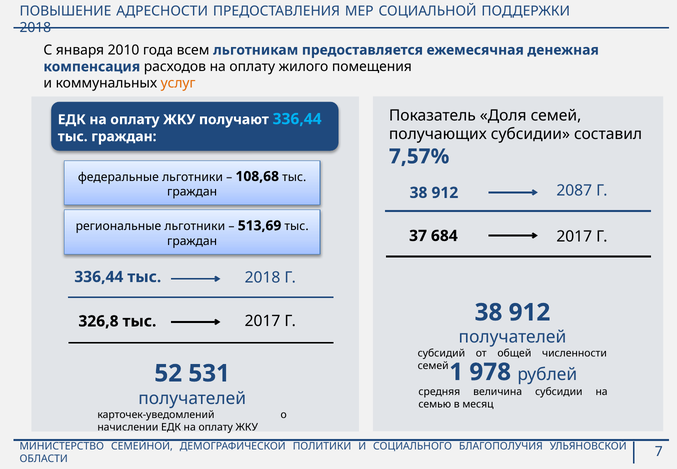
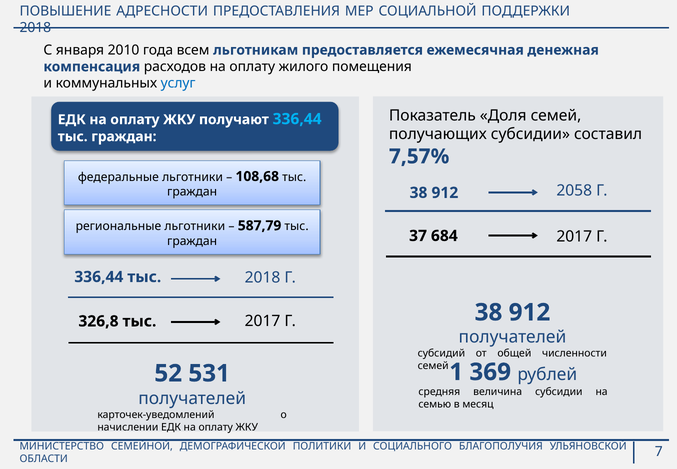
услуг colour: orange -> blue
2087: 2087 -> 2058
513,69: 513,69 -> 587,79
978: 978 -> 369
